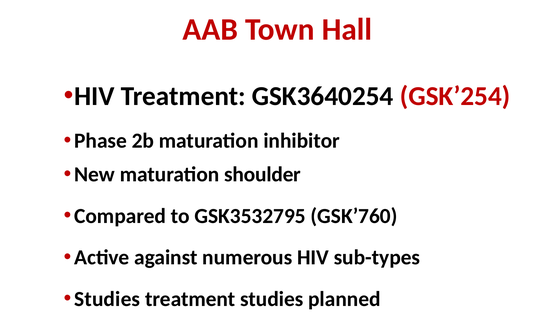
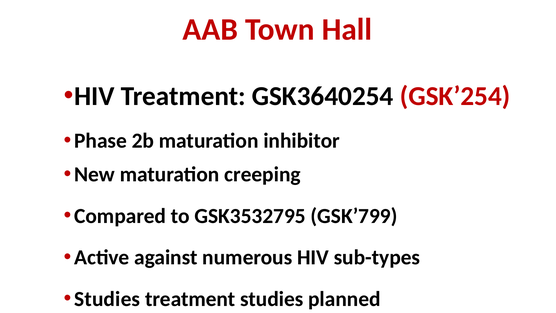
shoulder: shoulder -> creeping
GSK’760: GSK’760 -> GSK’799
